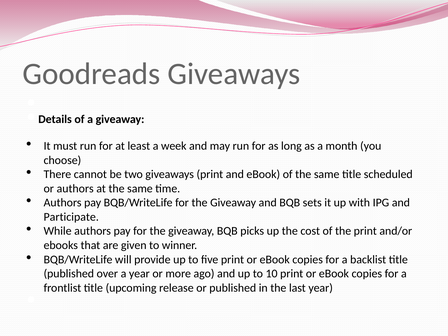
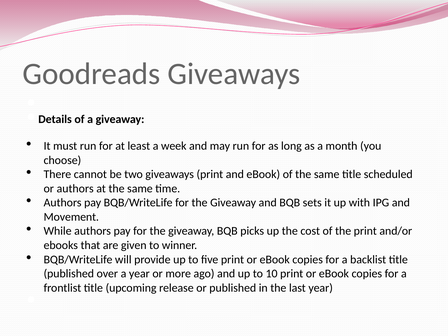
Participate: Participate -> Movement
